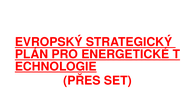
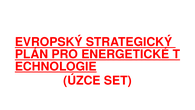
PŘES: PŘES -> ÚZCE
